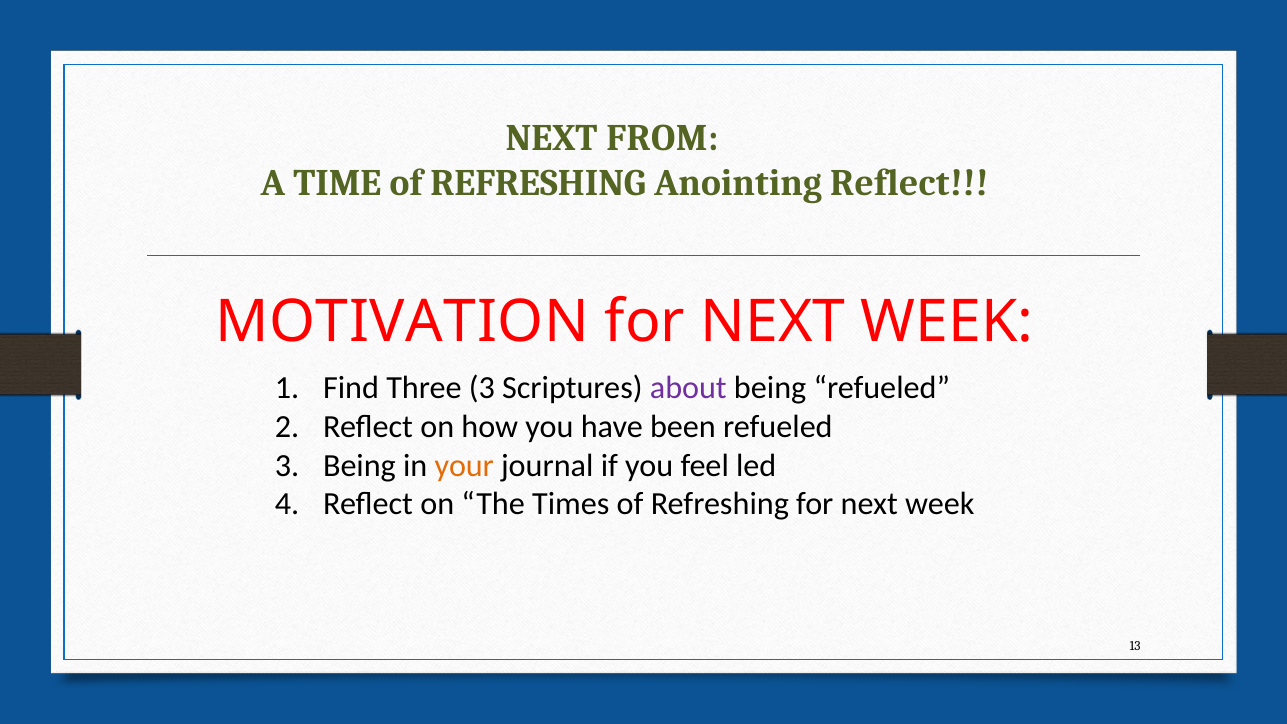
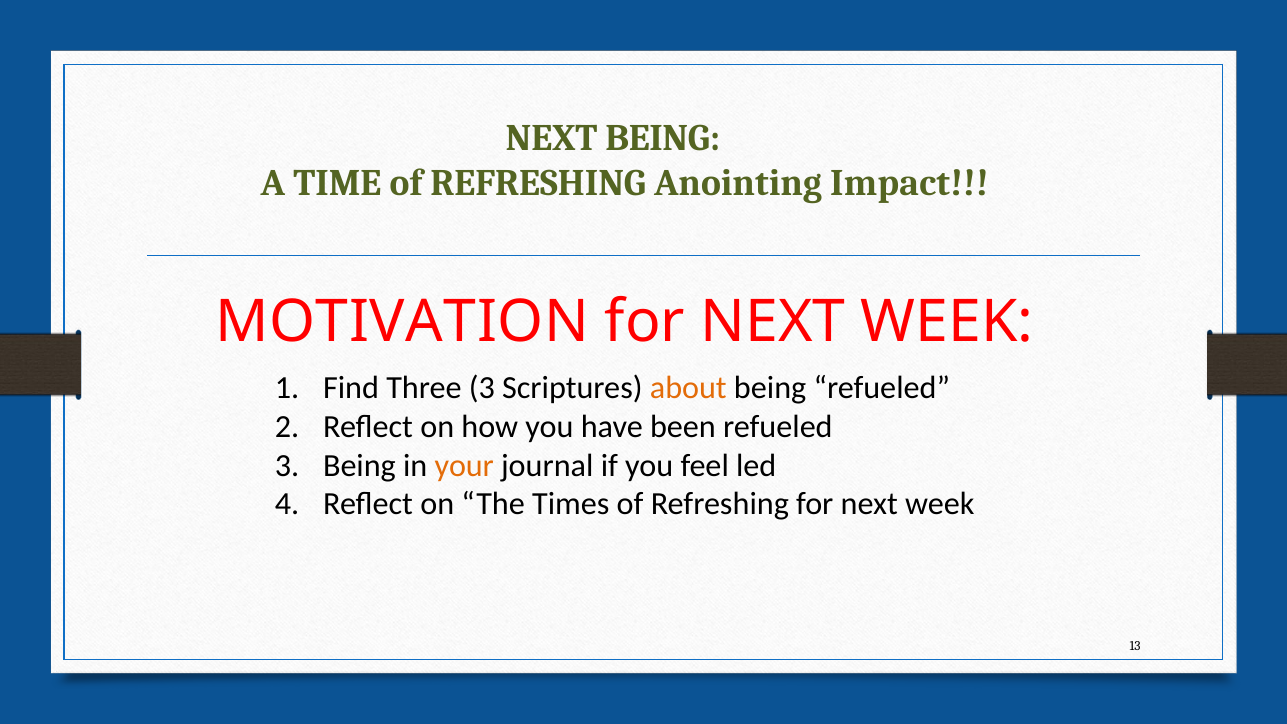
NEXT FROM: FROM -> BEING
Anointing Reflect: Reflect -> Impact
about colour: purple -> orange
